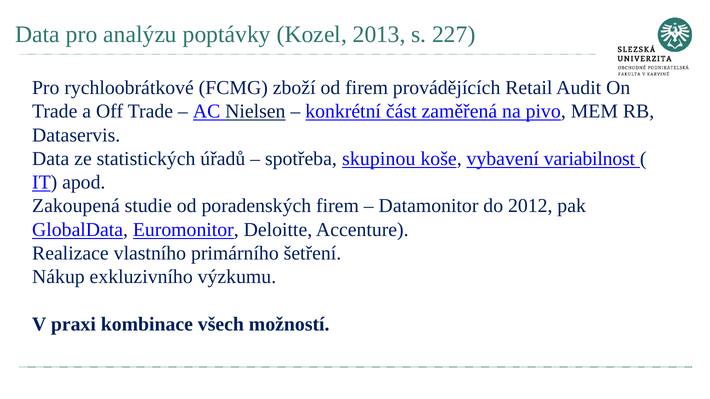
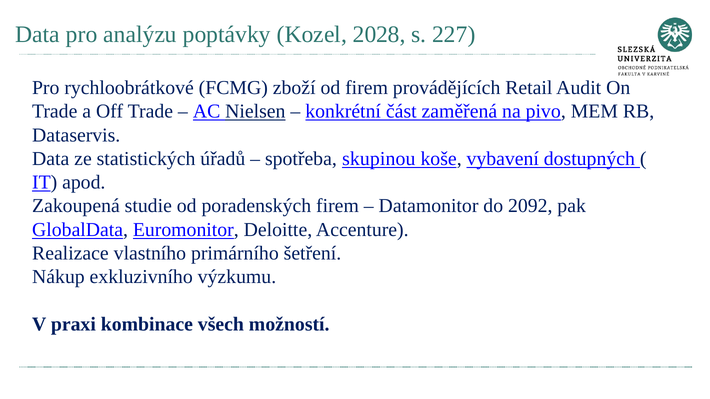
2013: 2013 -> 2028
variabilnost: variabilnost -> dostupných
2012: 2012 -> 2092
